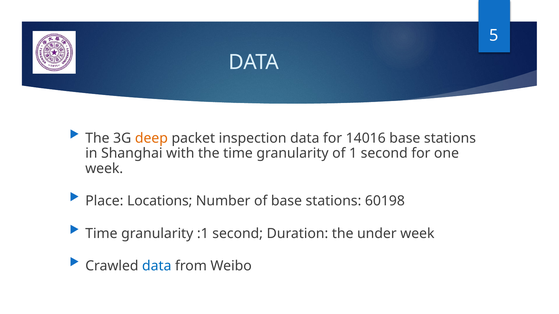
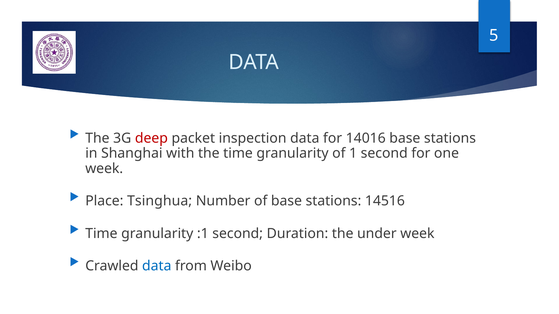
deep colour: orange -> red
Locations: Locations -> Tsinghua
60198: 60198 -> 14516
